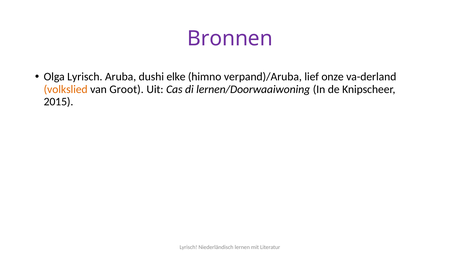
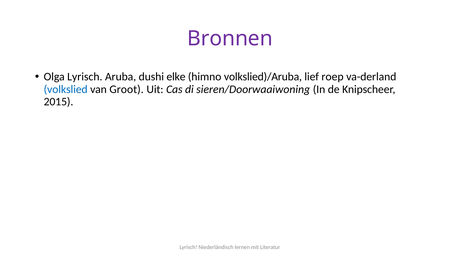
verpand)/Aruba: verpand)/Aruba -> volkslied)/Aruba
onze: onze -> roep
volkslied colour: orange -> blue
lernen/Doorwaaiwoning: lernen/Doorwaaiwoning -> sieren/Doorwaaiwoning
